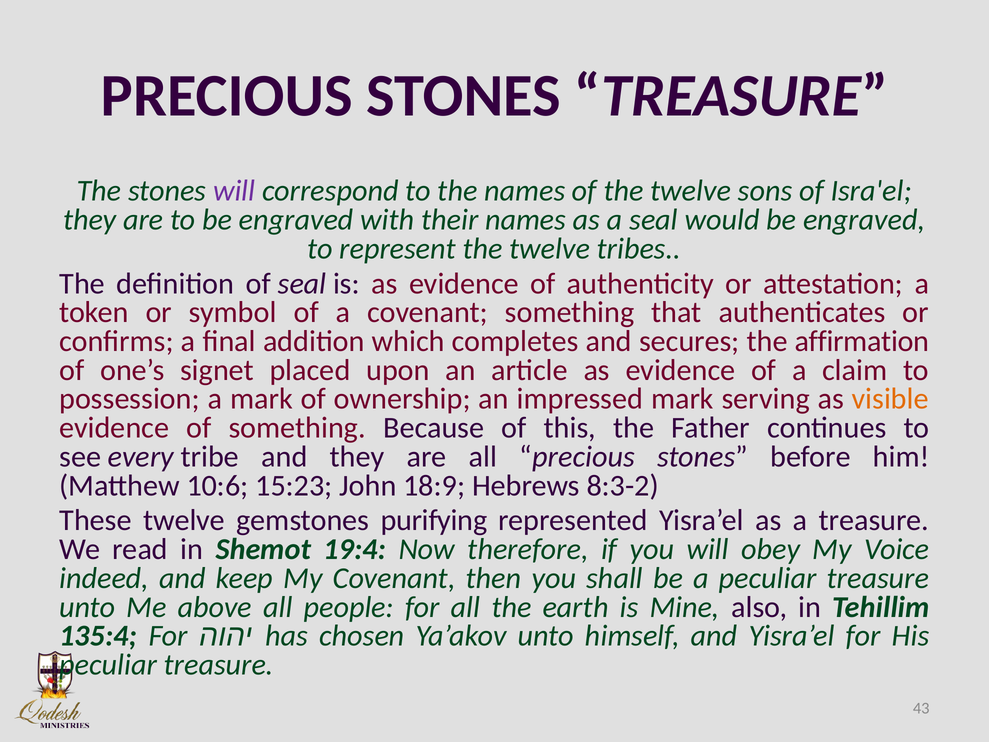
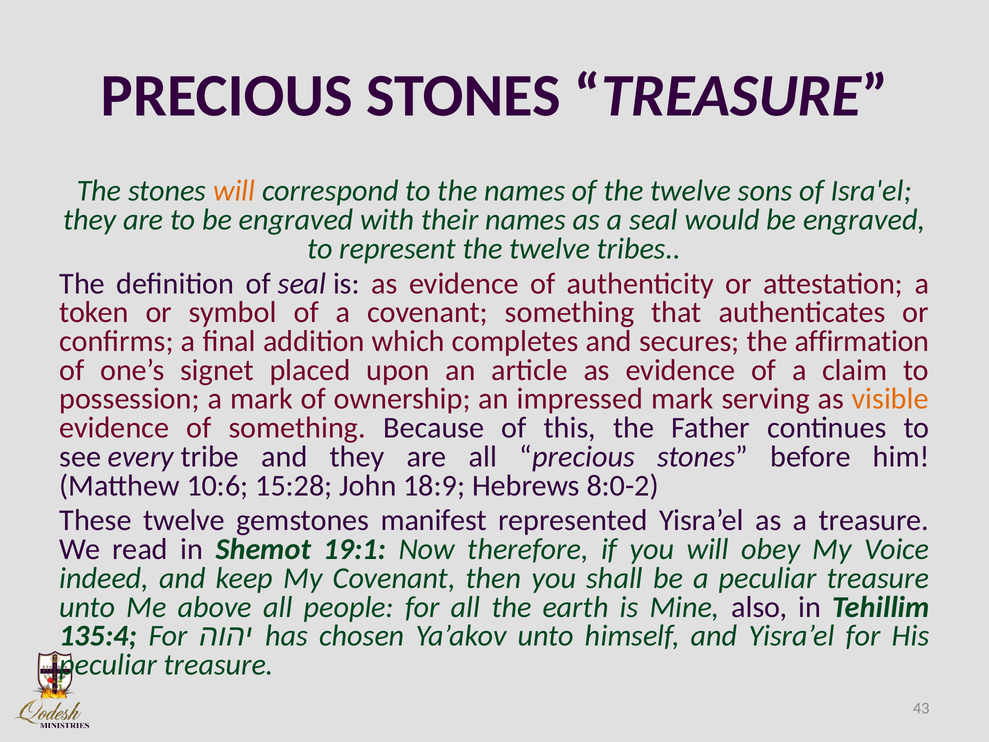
will at (234, 191) colour: purple -> orange
15:23: 15:23 -> 15:28
8:3-2: 8:3-2 -> 8:0-2
purifying: purifying -> manifest
19:4: 19:4 -> 19:1
